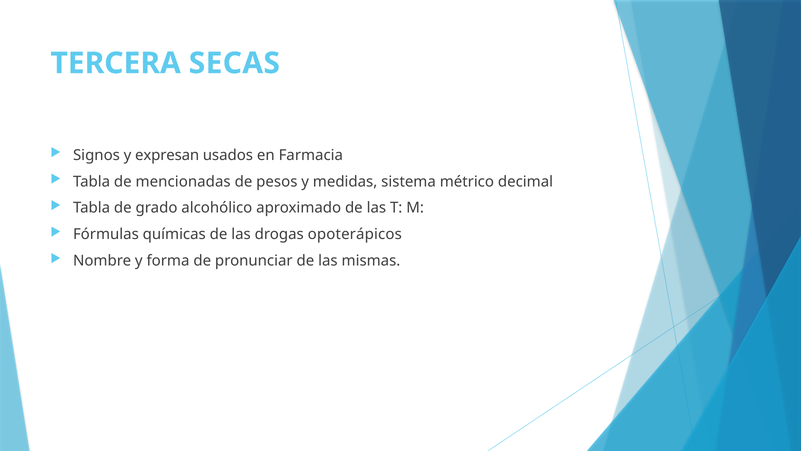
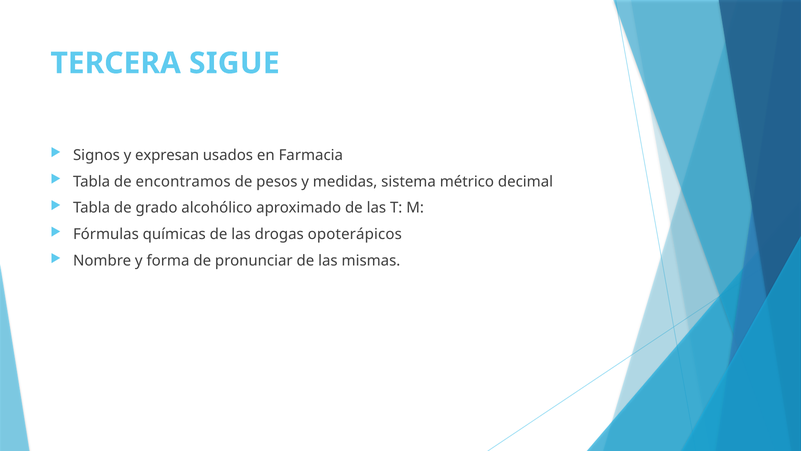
SECAS: SECAS -> SIGUE
mencionadas: mencionadas -> encontramos
